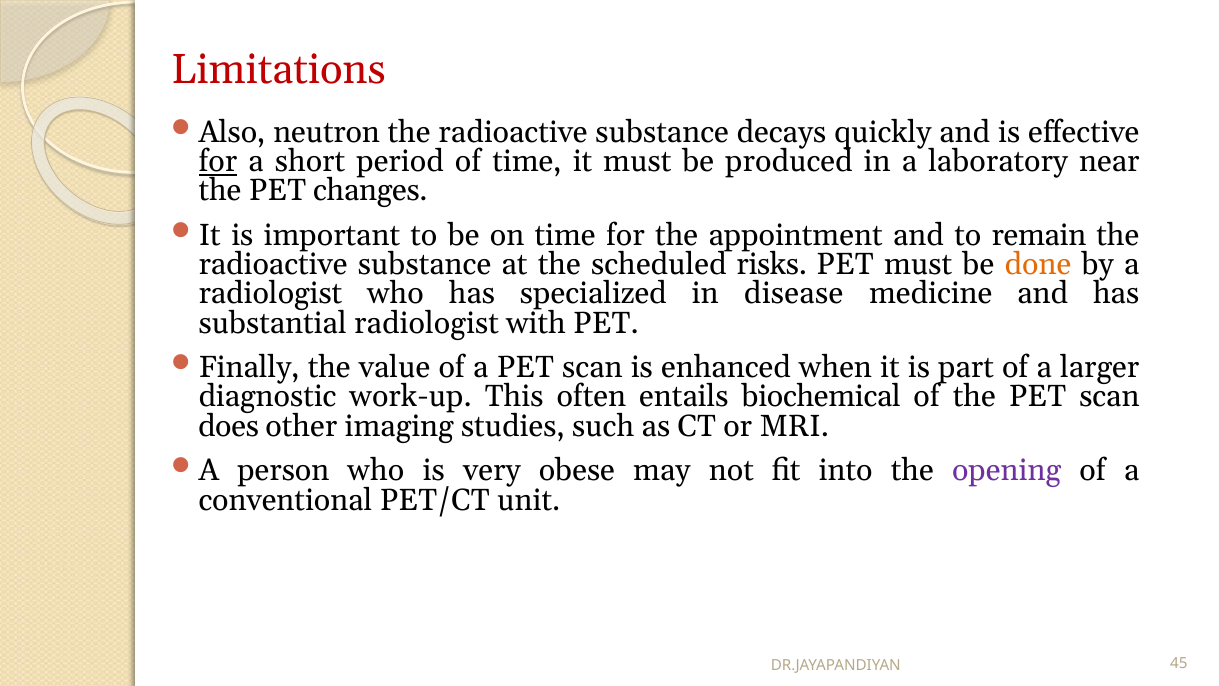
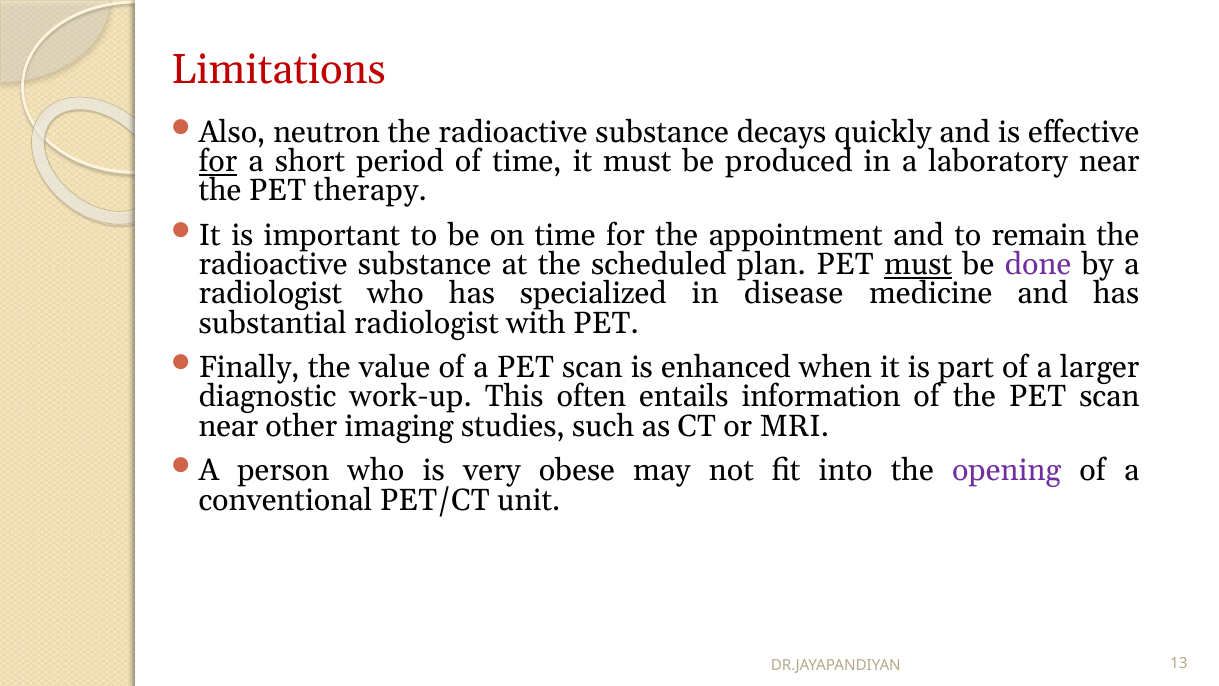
changes: changes -> therapy
risks: risks -> plan
must at (918, 264) underline: none -> present
done colour: orange -> purple
biochemical: biochemical -> information
does at (228, 426): does -> near
45: 45 -> 13
